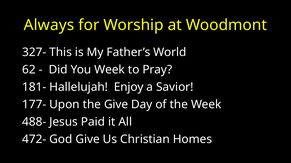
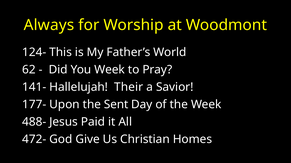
327-: 327- -> 124-
181-: 181- -> 141-
Enjoy: Enjoy -> Their
the Give: Give -> Sent
